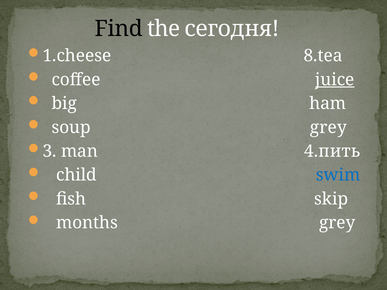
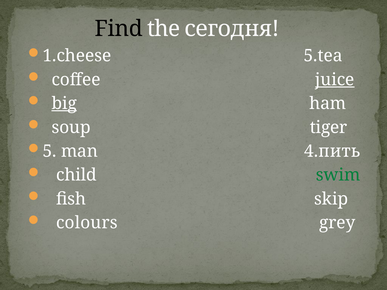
8.tea: 8.tea -> 5.tea
big underline: none -> present
soup grey: grey -> tiger
3: 3 -> 5
swim colour: blue -> green
months: months -> colours
